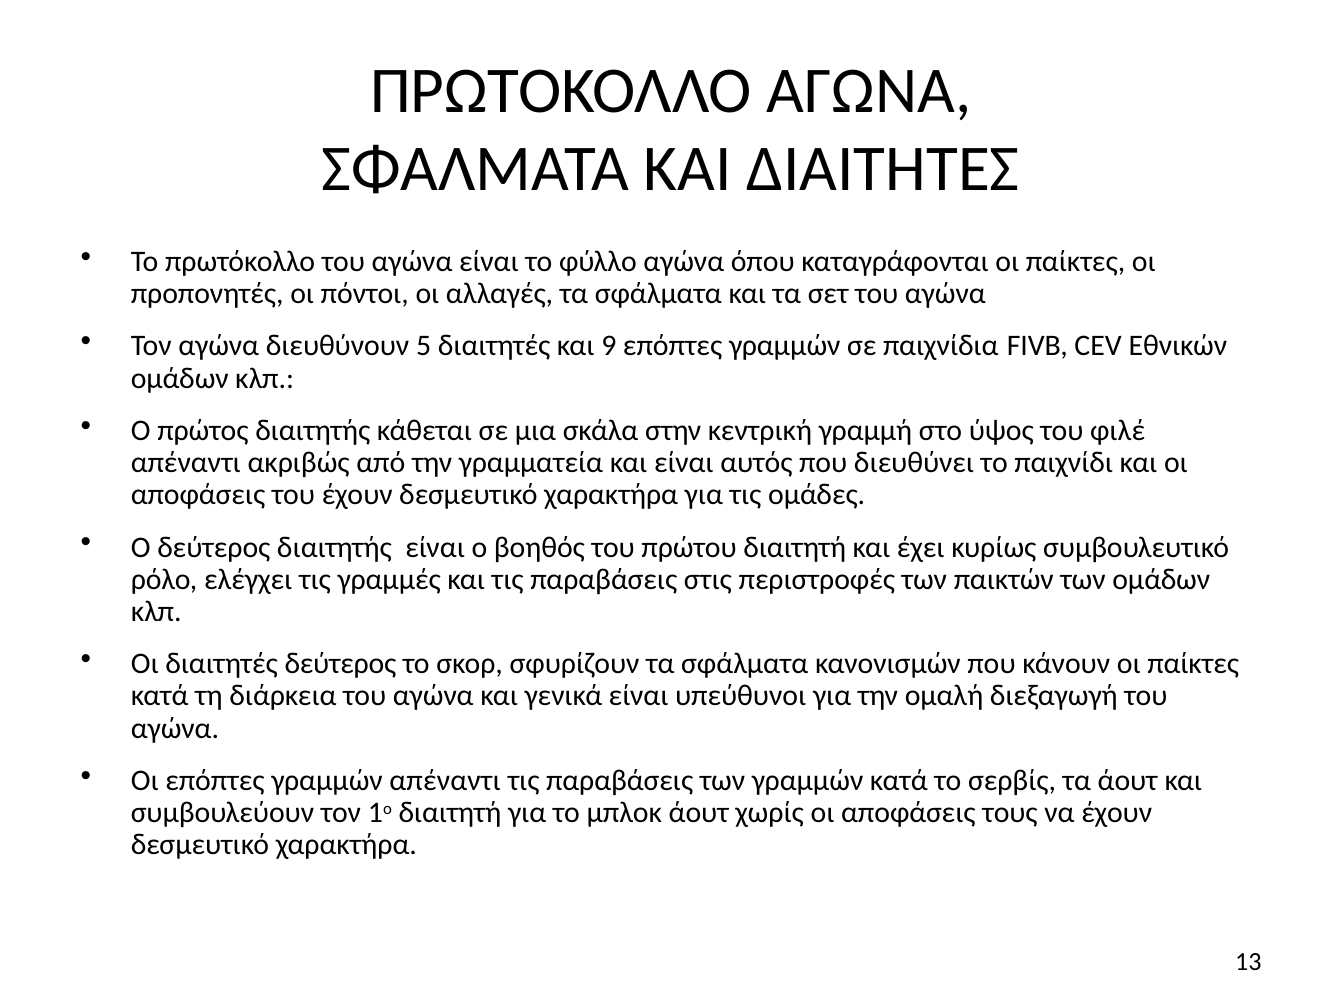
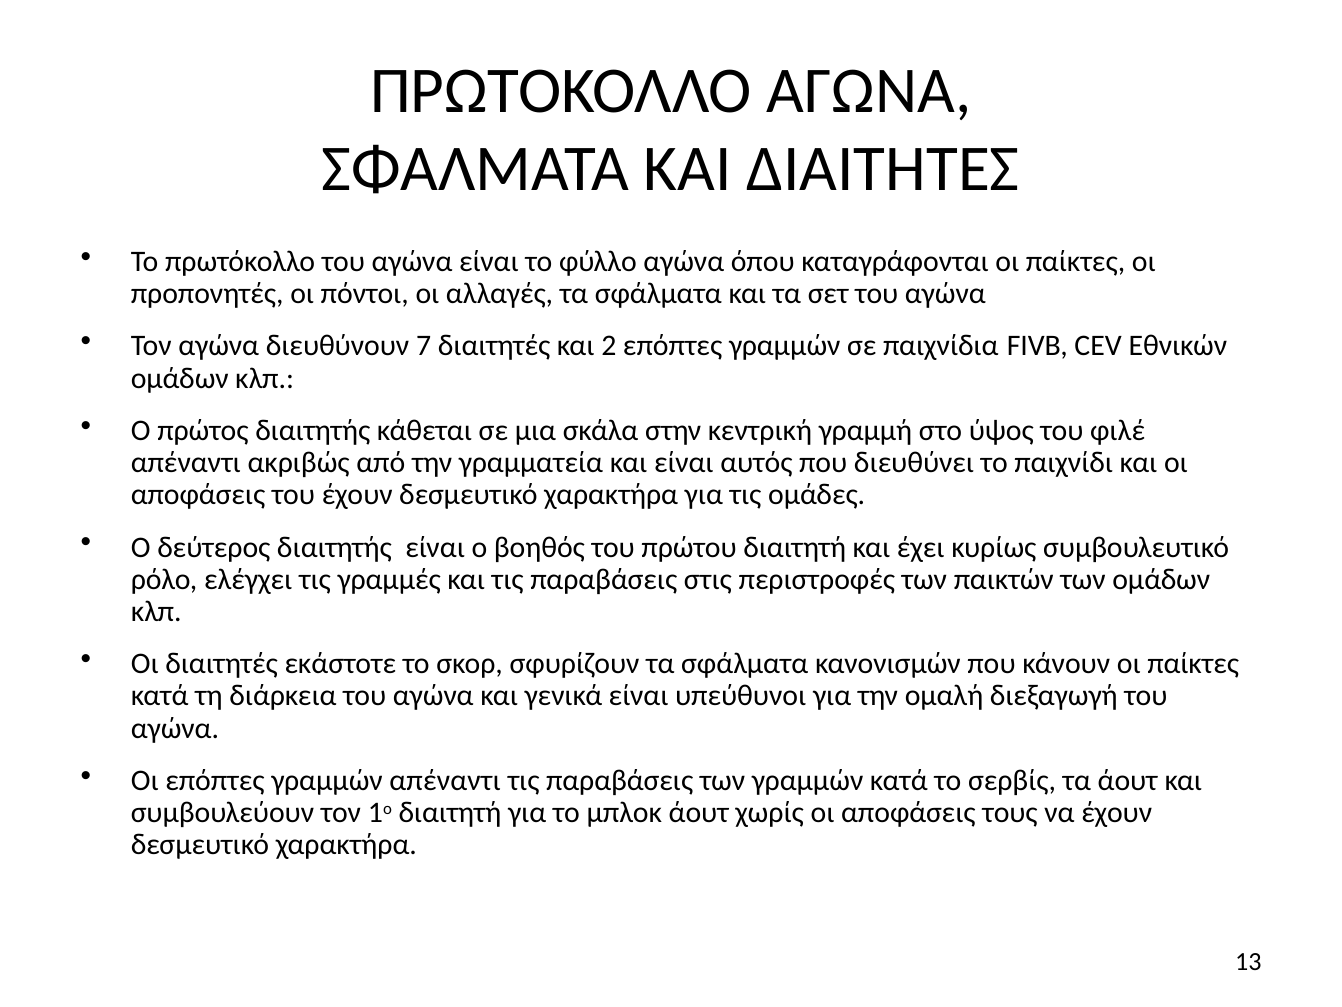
5: 5 -> 7
9: 9 -> 2
διαιτητές δεύτερος: δεύτερος -> εκάστοτε
